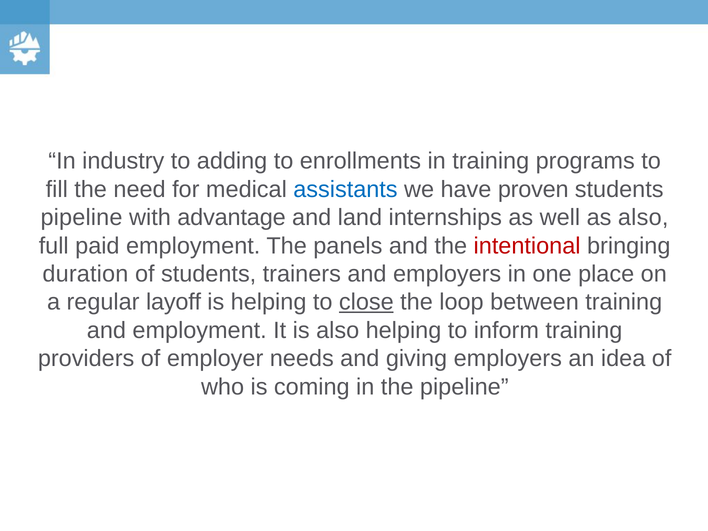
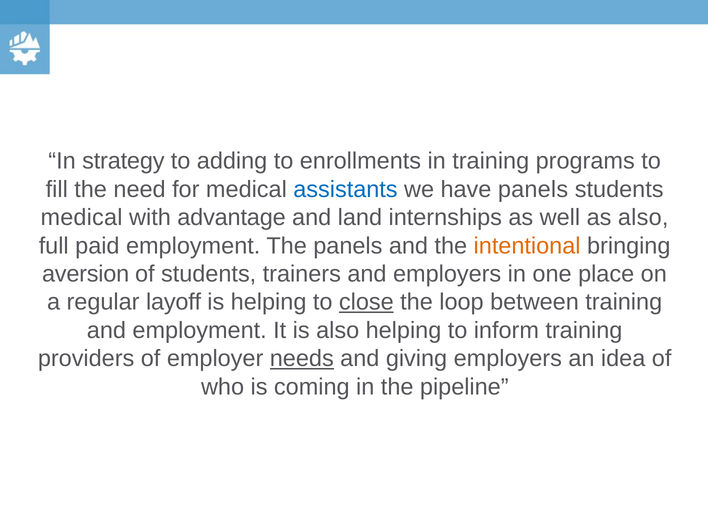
industry: industry -> strategy
have proven: proven -> panels
pipeline at (82, 218): pipeline -> medical
intentional colour: red -> orange
duration: duration -> aversion
needs underline: none -> present
